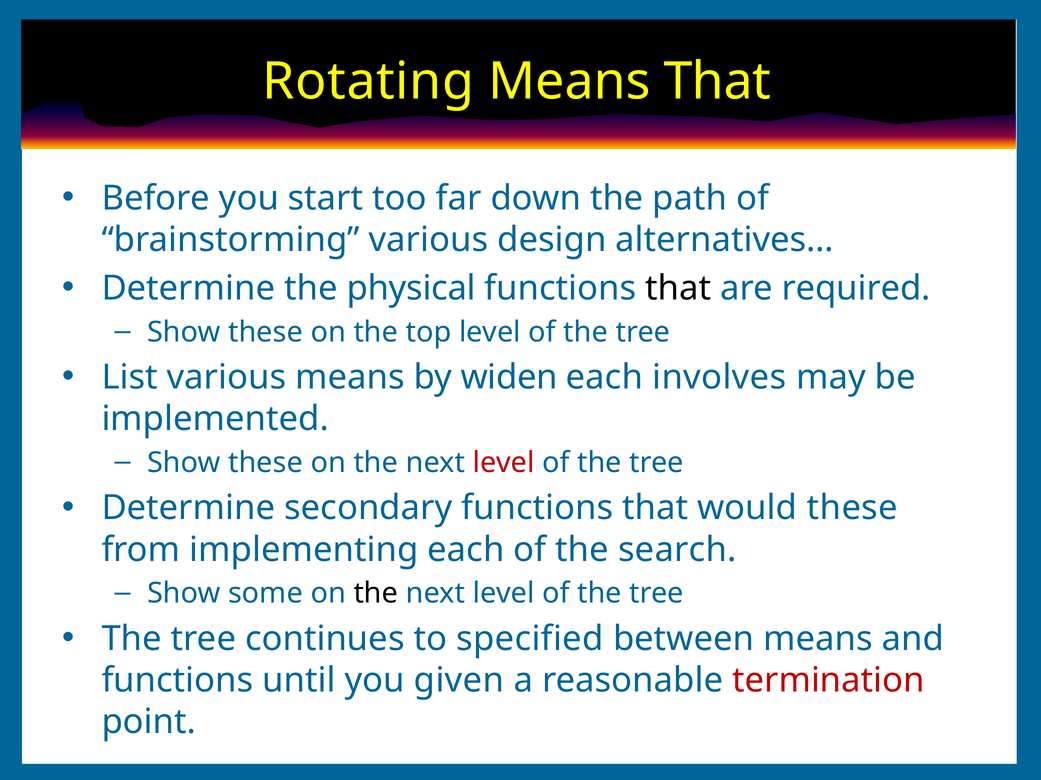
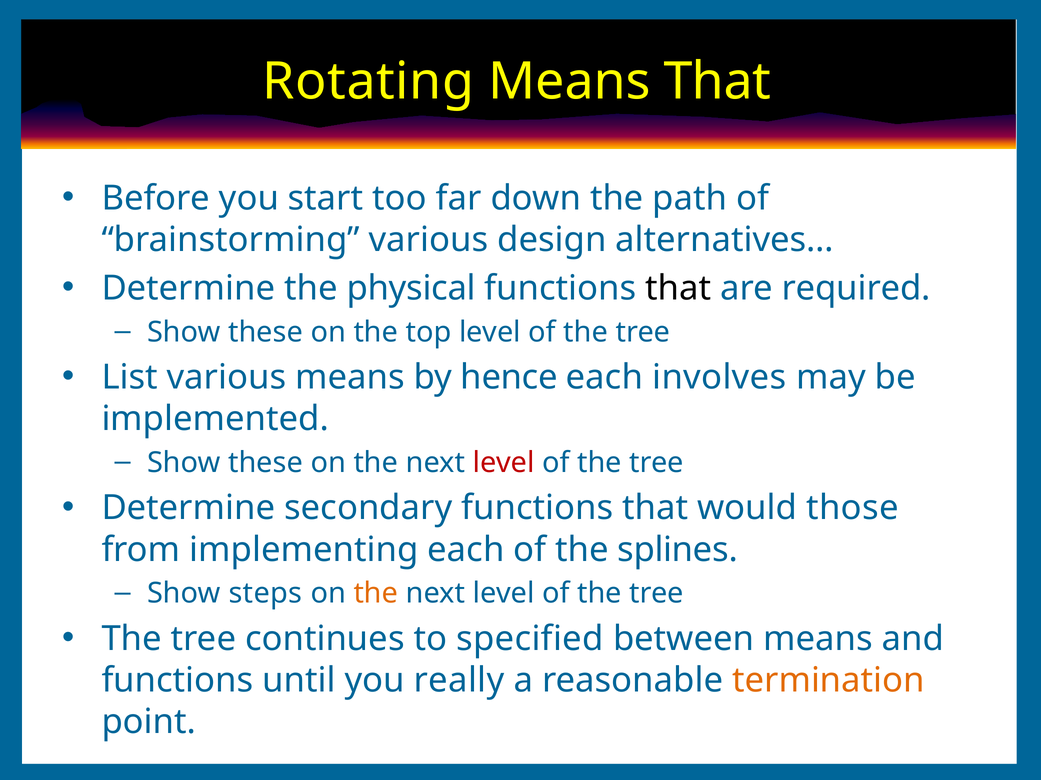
widen: widen -> hence
would these: these -> those
search: search -> splines
some: some -> steps
the at (376, 594) colour: black -> orange
given: given -> really
termination colour: red -> orange
